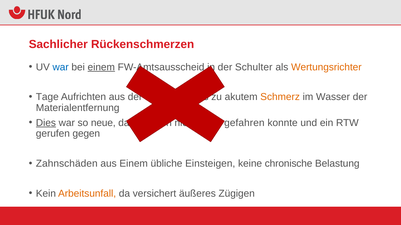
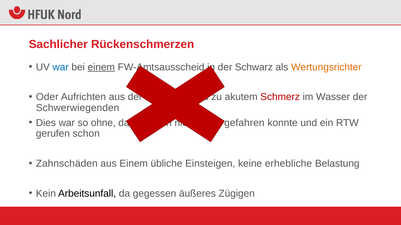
Schulter: Schulter -> Schwarz
Tage: Tage -> Oder
Schmerz colour: orange -> red
Materialentfernung: Materialentfernung -> Schwerwiegenden
Dies underline: present -> none
neue: neue -> ohne
gegen: gegen -> schon
chronische: chronische -> erhebliche
Arbeitsunfall colour: orange -> black
versichert: versichert -> gegessen
